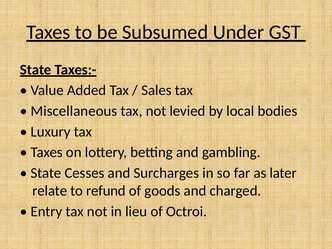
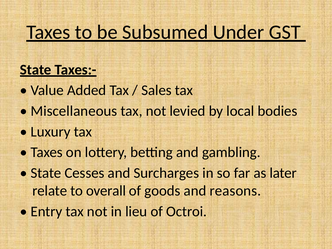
refund: refund -> overall
charged: charged -> reasons
